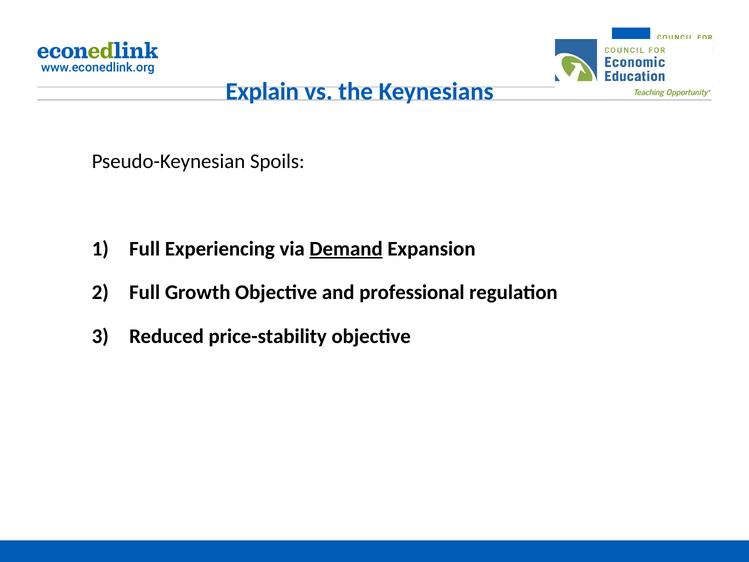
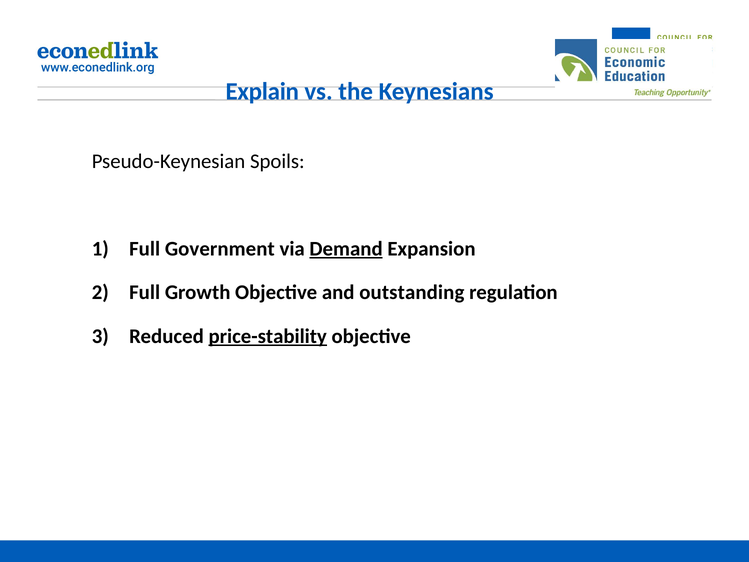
Experiencing: Experiencing -> Government
professional: professional -> outstanding
price-stability underline: none -> present
